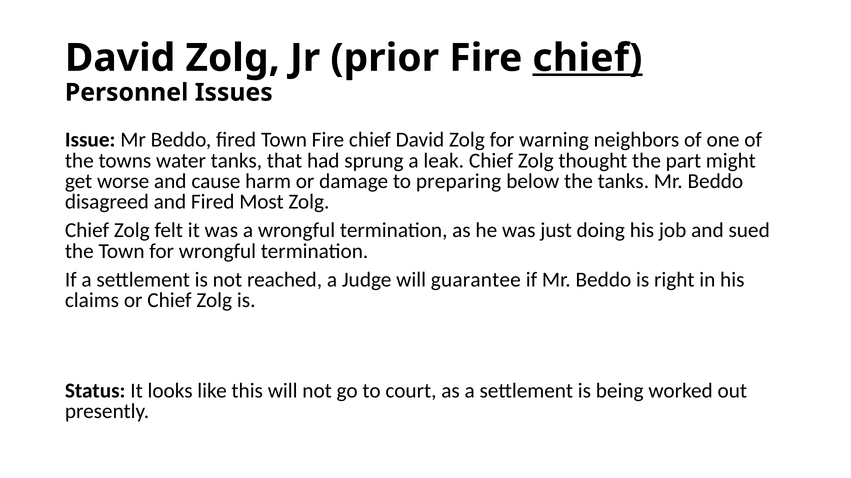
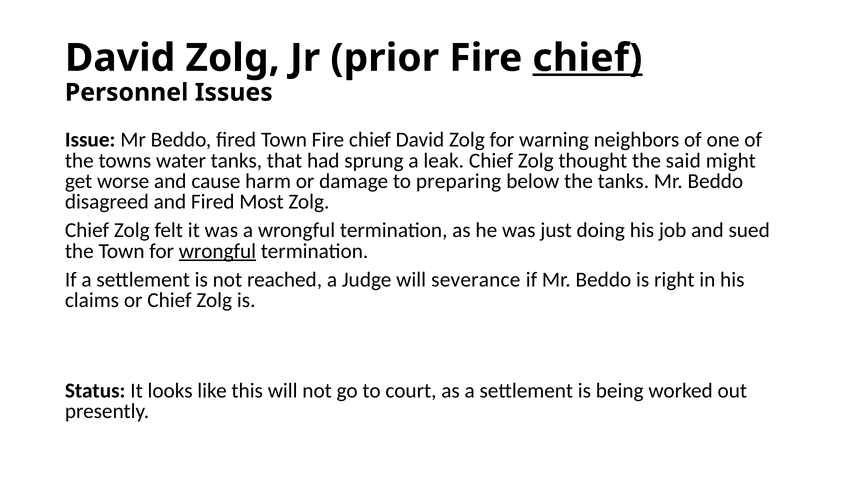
part: part -> said
wrongful at (217, 251) underline: none -> present
guarantee: guarantee -> severance
